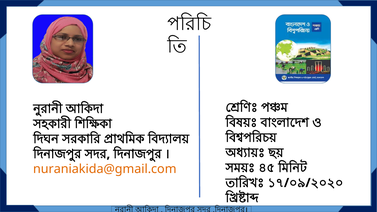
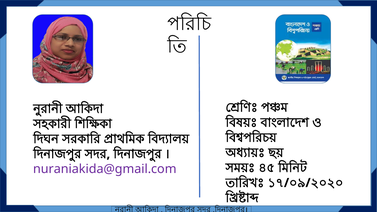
nuraniakida@gmail.com colour: orange -> purple
